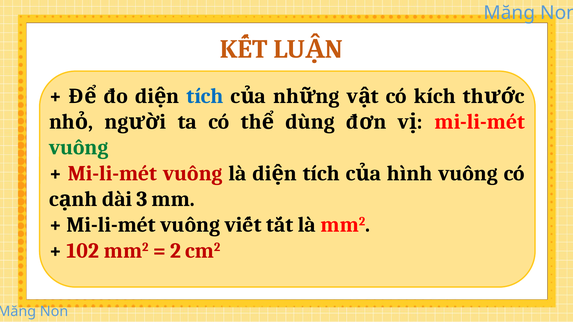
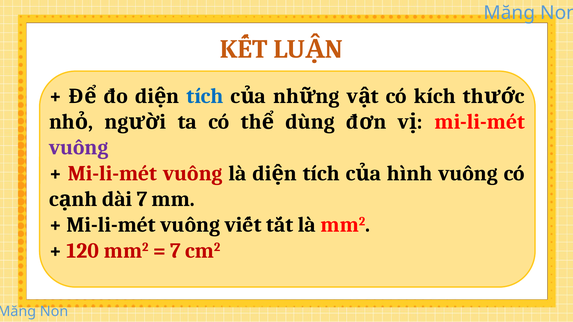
vuông at (79, 148) colour: green -> purple
dài 3: 3 -> 7
102: 102 -> 120
2 at (176, 251): 2 -> 7
